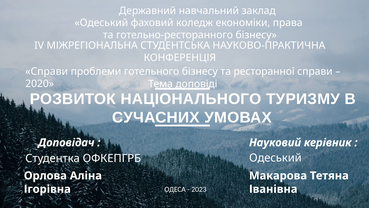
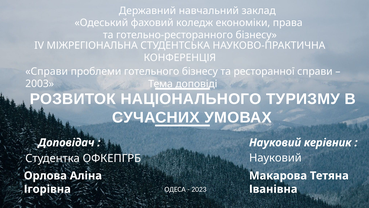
2020: 2020 -> 2003
Одеський at (275, 158): Одеський -> Науковий
